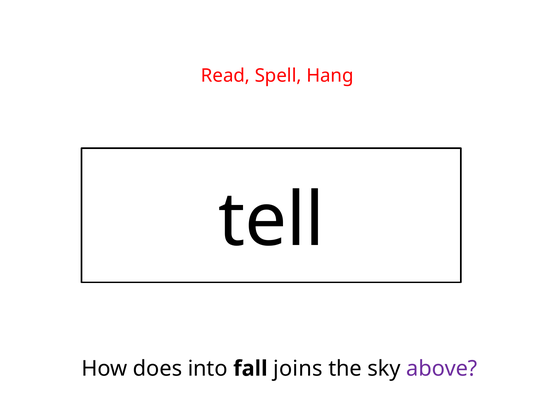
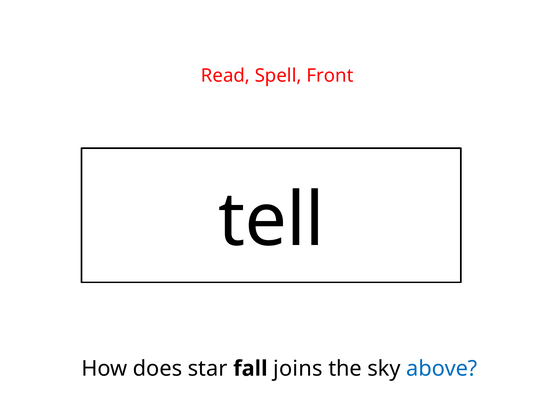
Hang: Hang -> Front
into: into -> star
above colour: purple -> blue
